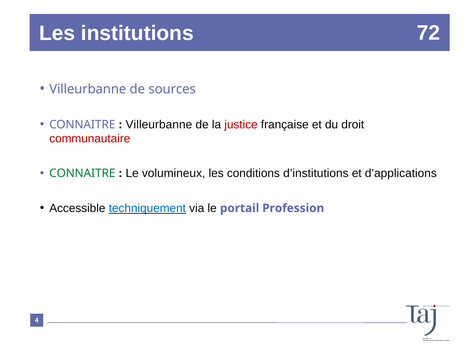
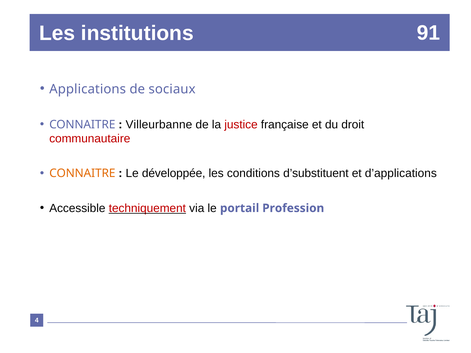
72: 72 -> 91
Villeurbanne at (88, 89): Villeurbanne -> Applications
sources: sources -> sociaux
CONNAITRE at (82, 174) colour: green -> orange
volumineux: volumineux -> développée
d’institutions: d’institutions -> d’substituent
techniquement colour: blue -> red
